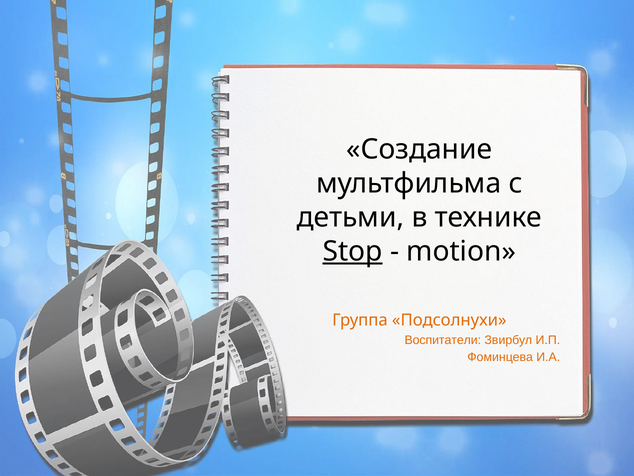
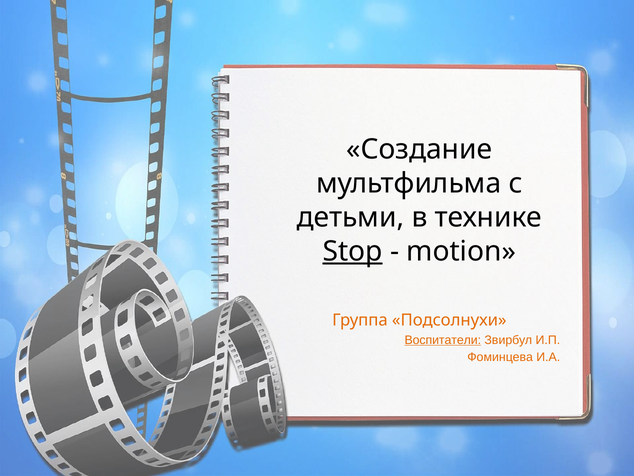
Воспитатели underline: none -> present
